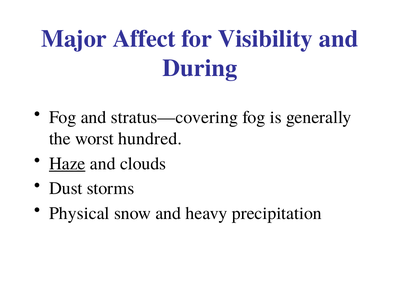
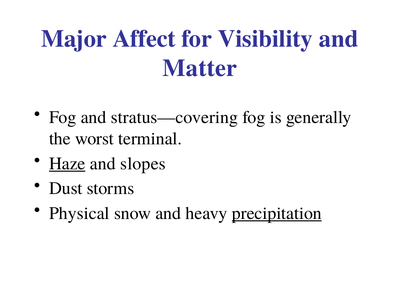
During: During -> Matter
hundred: hundred -> terminal
clouds: clouds -> slopes
precipitation underline: none -> present
